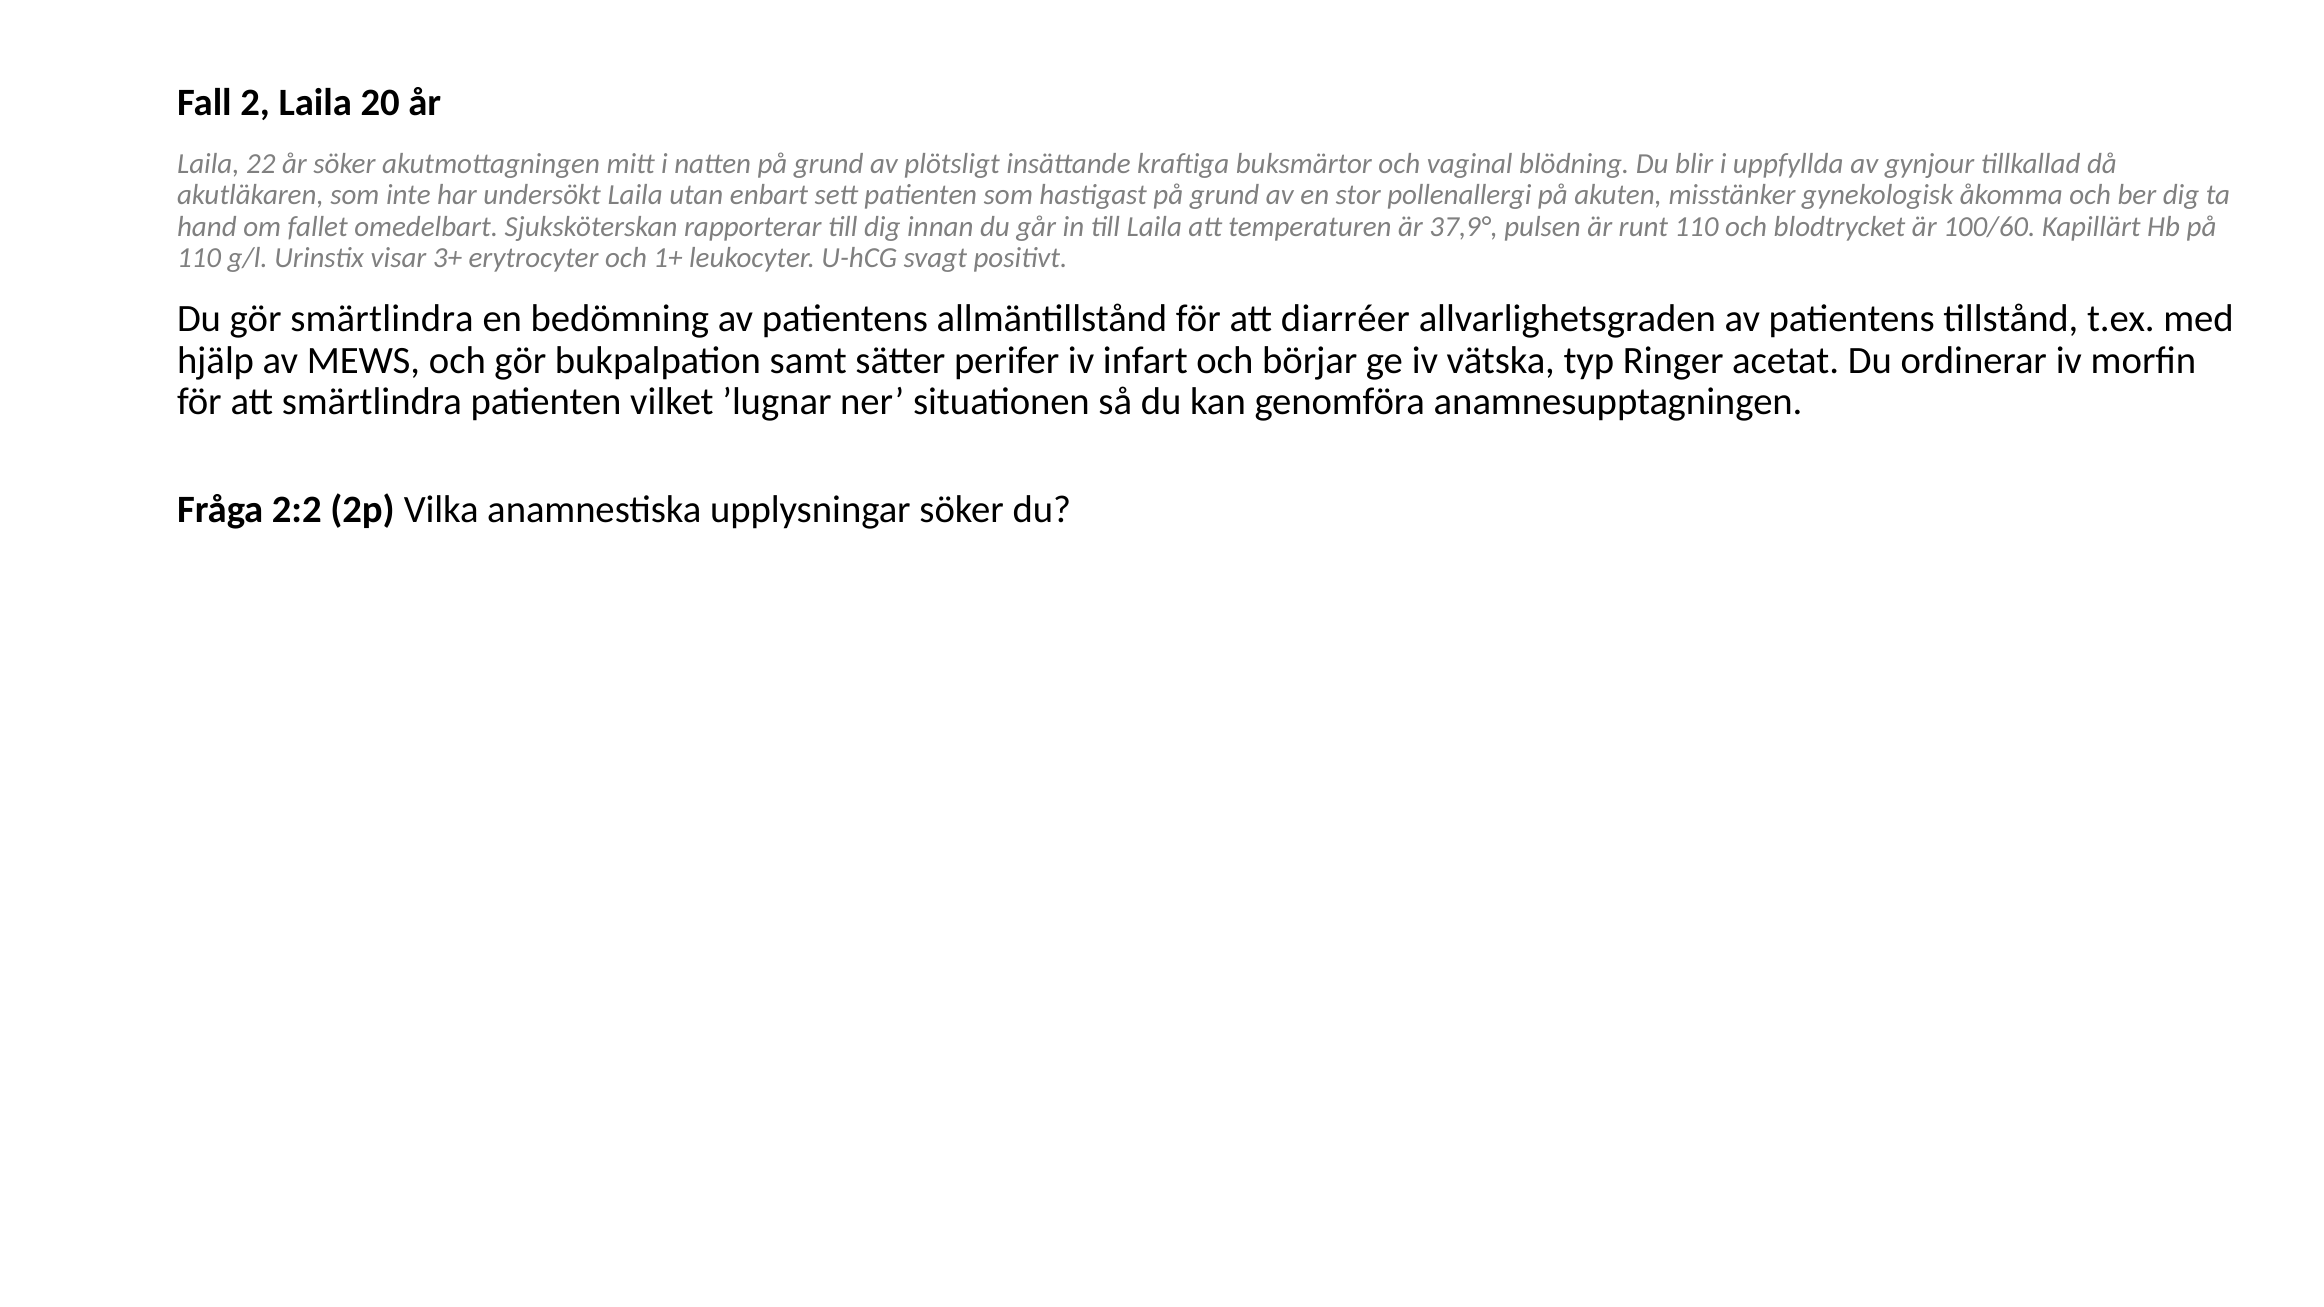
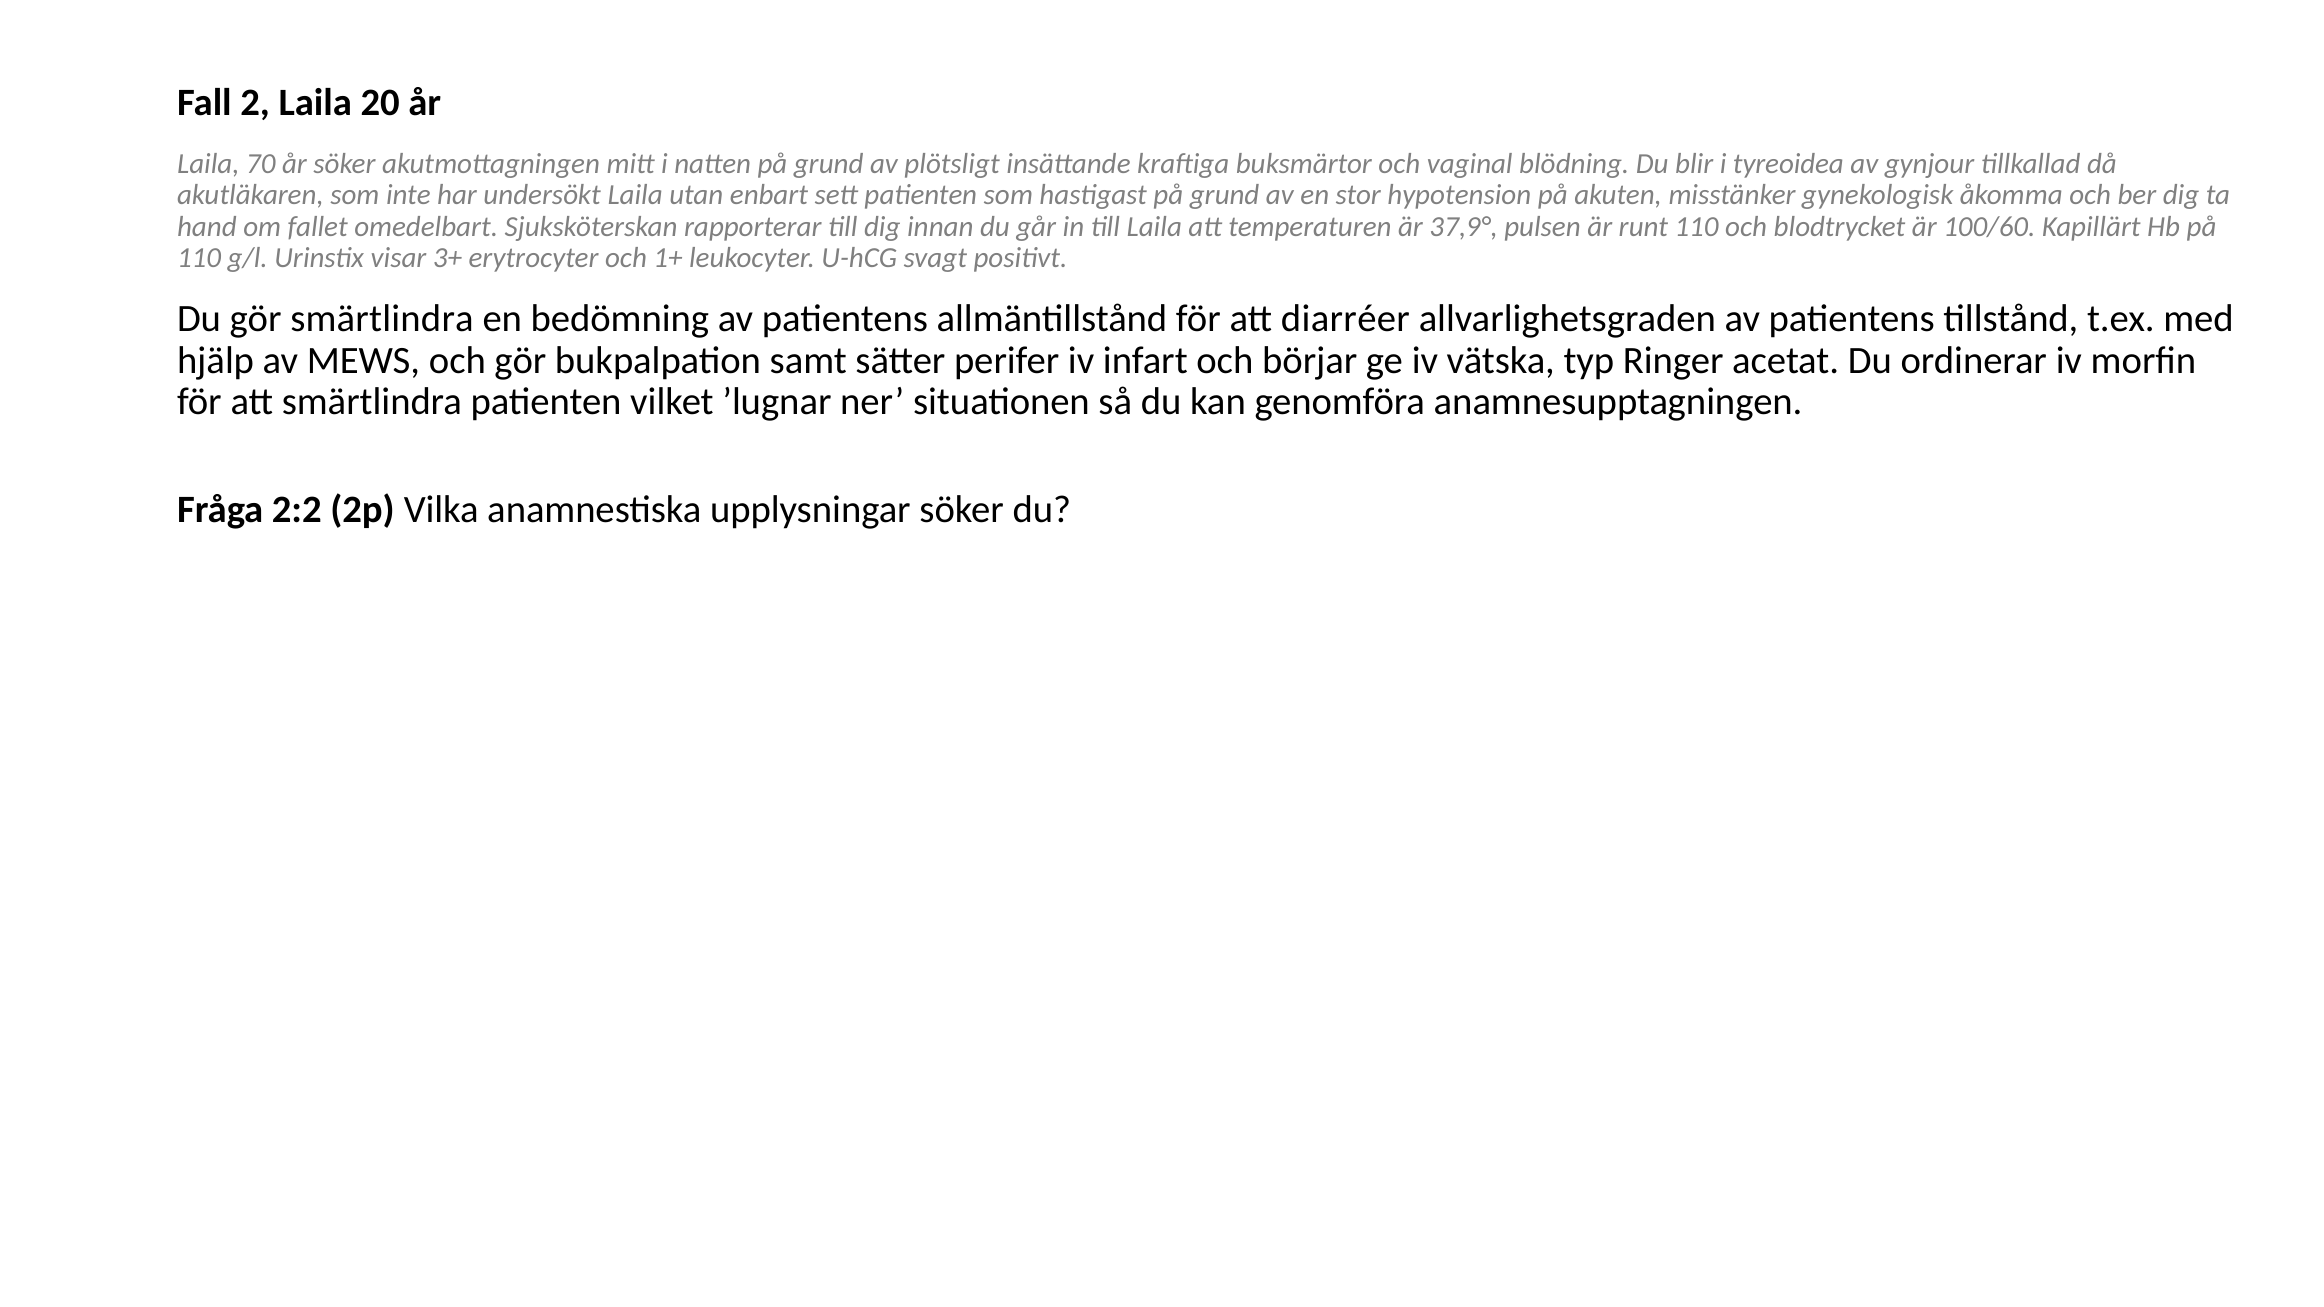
22: 22 -> 70
uppfyllda: uppfyllda -> tyreoidea
pollenallergi: pollenallergi -> hypotension
